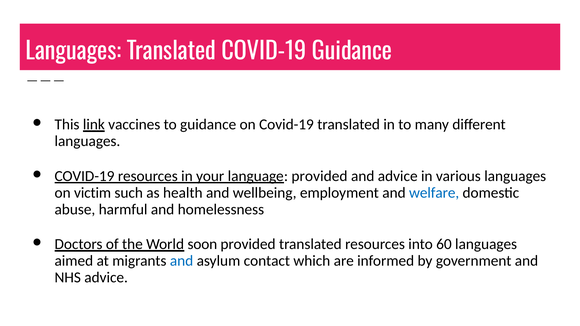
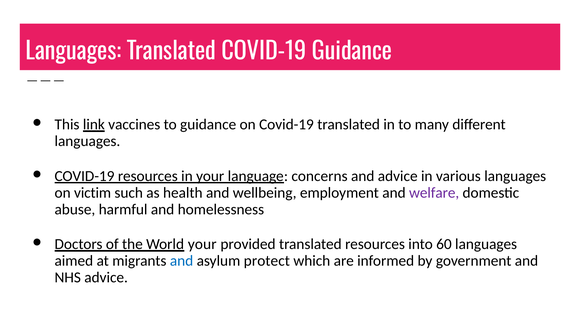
language provided: provided -> concerns
welfare colour: blue -> purple
World soon: soon -> your
contact: contact -> protect
